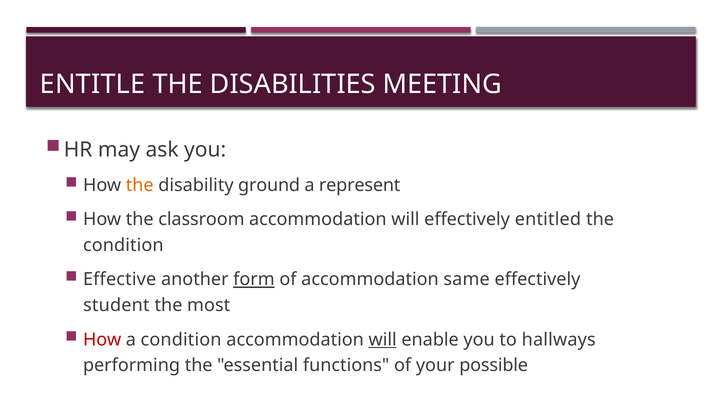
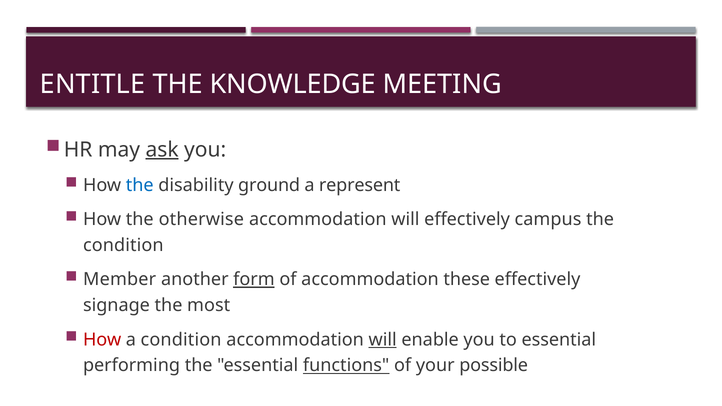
DISABILITIES: DISABILITIES -> KNOWLEDGE
ask underline: none -> present
the at (140, 185) colour: orange -> blue
classroom: classroom -> otherwise
entitled: entitled -> campus
Effective: Effective -> Member
same: same -> these
student: student -> signage
to hallways: hallways -> essential
functions underline: none -> present
